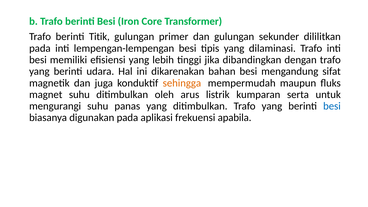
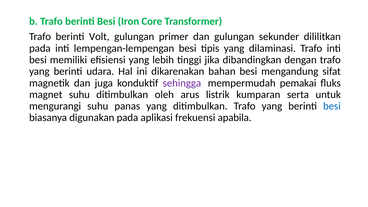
Titik: Titik -> Volt
sehingga colour: orange -> purple
maupun: maupun -> pemakai
